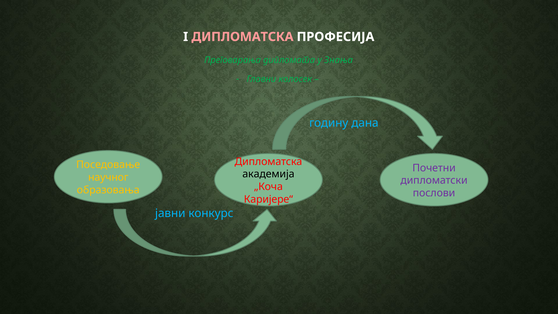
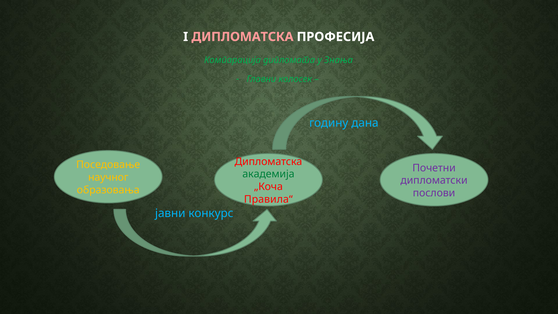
Преговарања: Преговарања -> Компарација
академија colour: black -> green
Каријере“: Каријере“ -> Правила“
